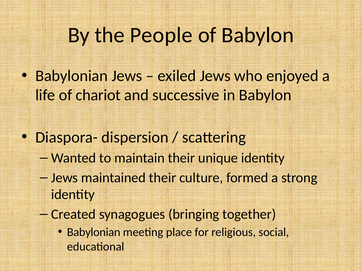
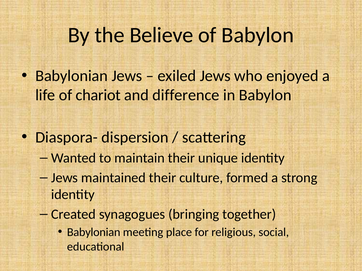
People: People -> Believe
successive: successive -> difference
